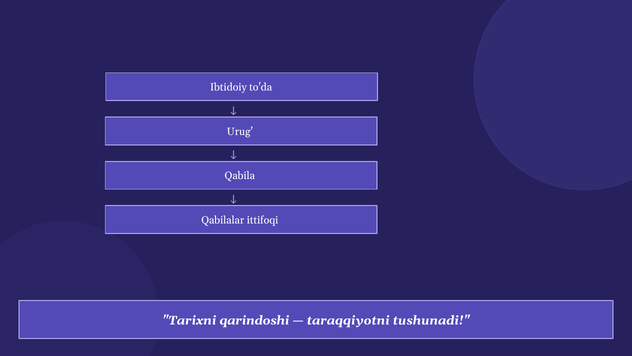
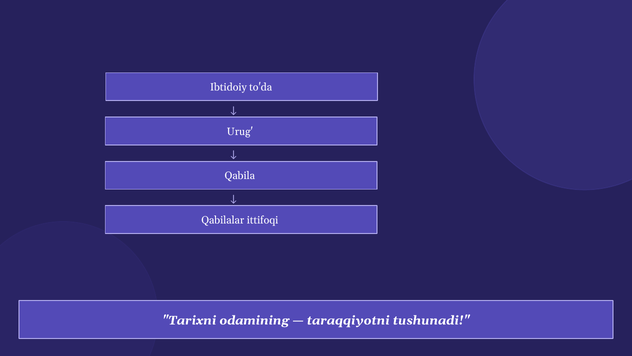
qarindoshi: qarindoshi -> odamining
